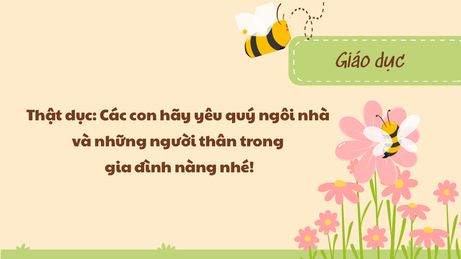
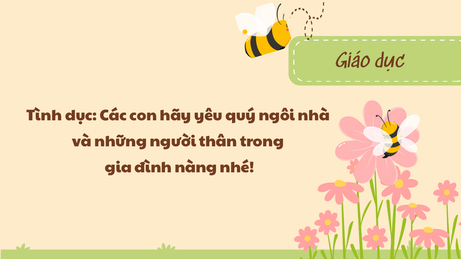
Thật: Thật -> Tình
